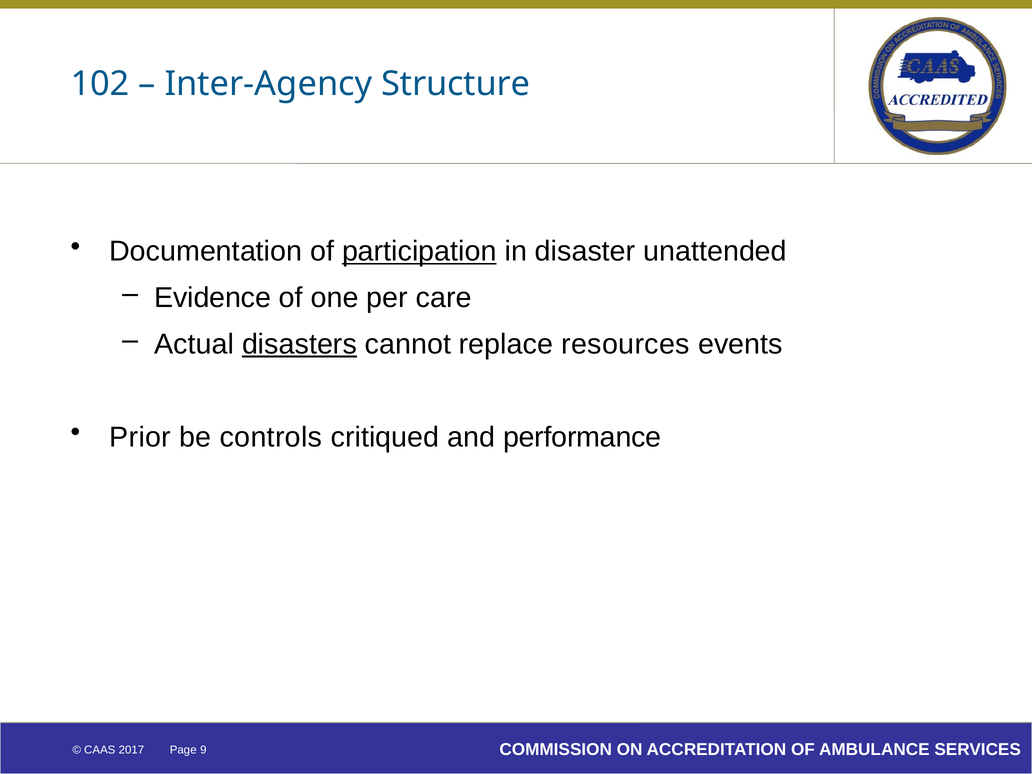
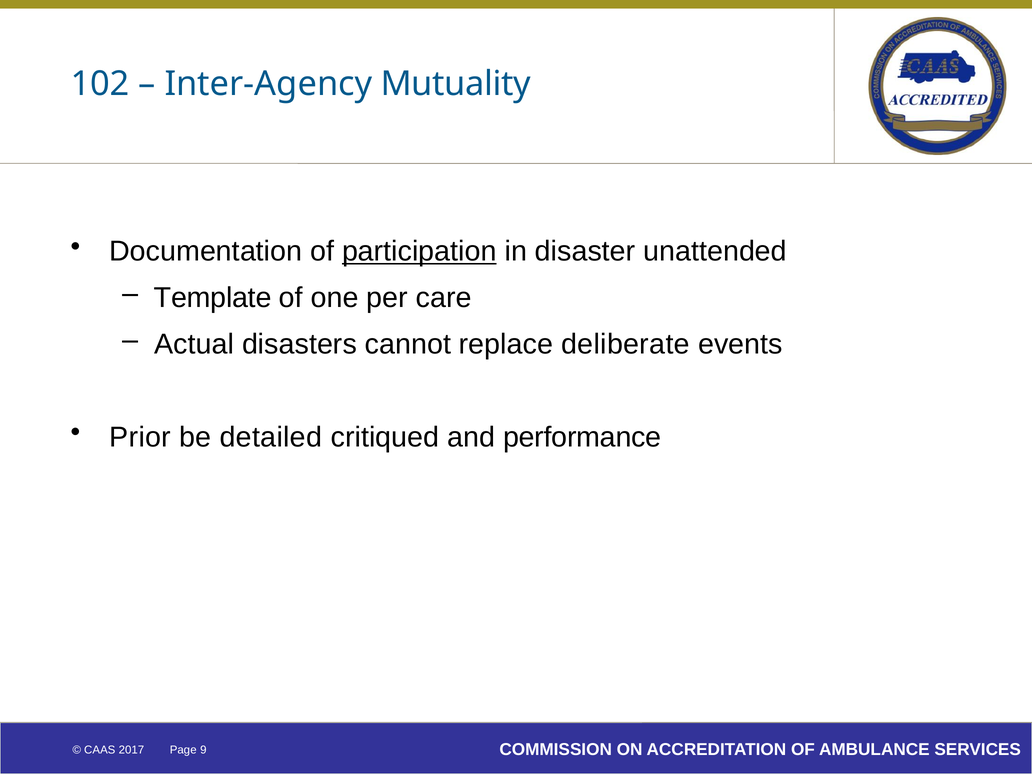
Structure: Structure -> Mutuality
Evidence: Evidence -> Template
disasters underline: present -> none
resources: resources -> deliberate
controls: controls -> detailed
